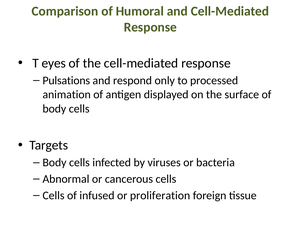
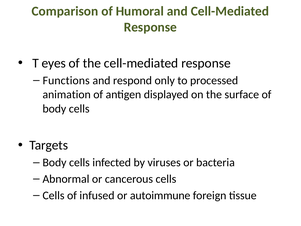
Pulsations: Pulsations -> Functions
proliferation: proliferation -> autoimmune
